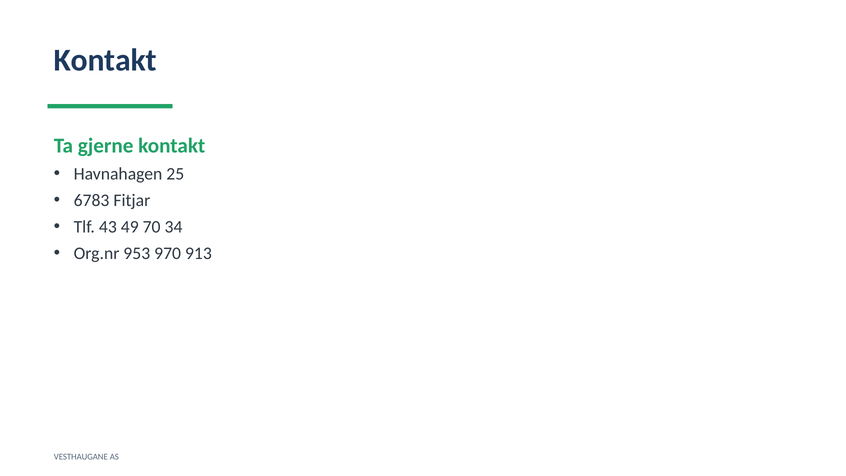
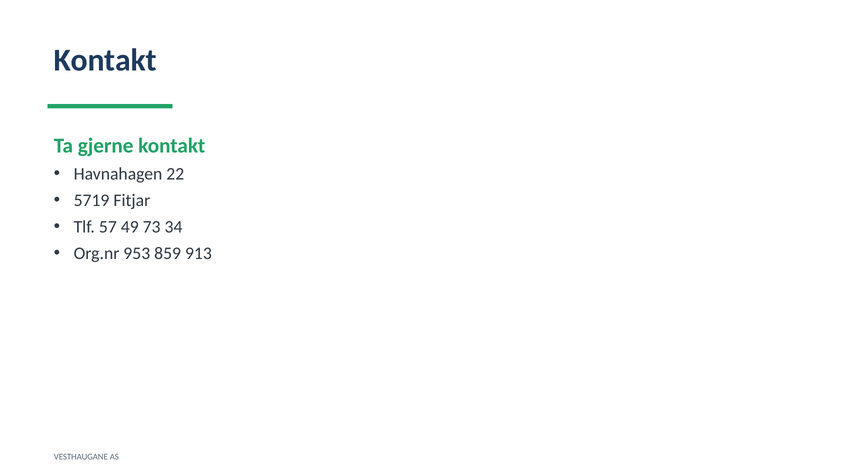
25: 25 -> 22
6783: 6783 -> 5719
43: 43 -> 57
70: 70 -> 73
970: 970 -> 859
